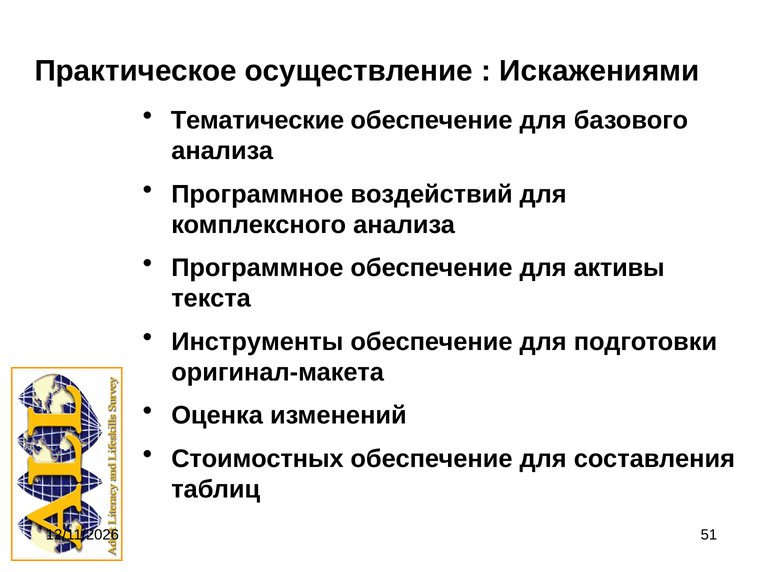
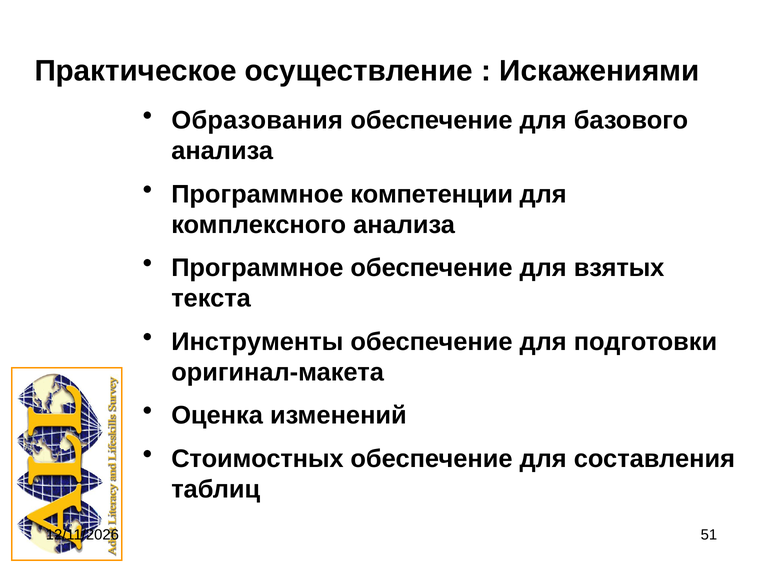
Тематические: Тематические -> Образования
воздействий: воздействий -> компетенции
активы: активы -> взятых
